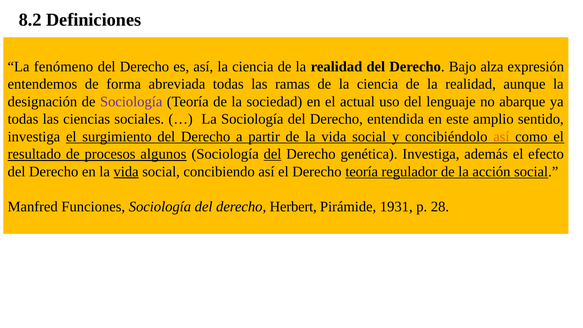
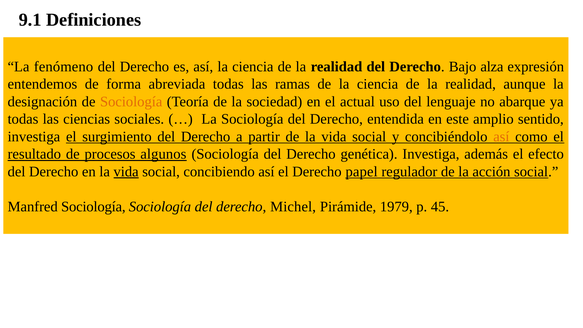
8.2: 8.2 -> 9.1
Sociología at (131, 102) colour: purple -> orange
del at (273, 154) underline: present -> none
Derecho teoría: teoría -> papel
Manfred Funciones: Funciones -> Sociología
Herbert: Herbert -> Michel
1931: 1931 -> 1979
28: 28 -> 45
